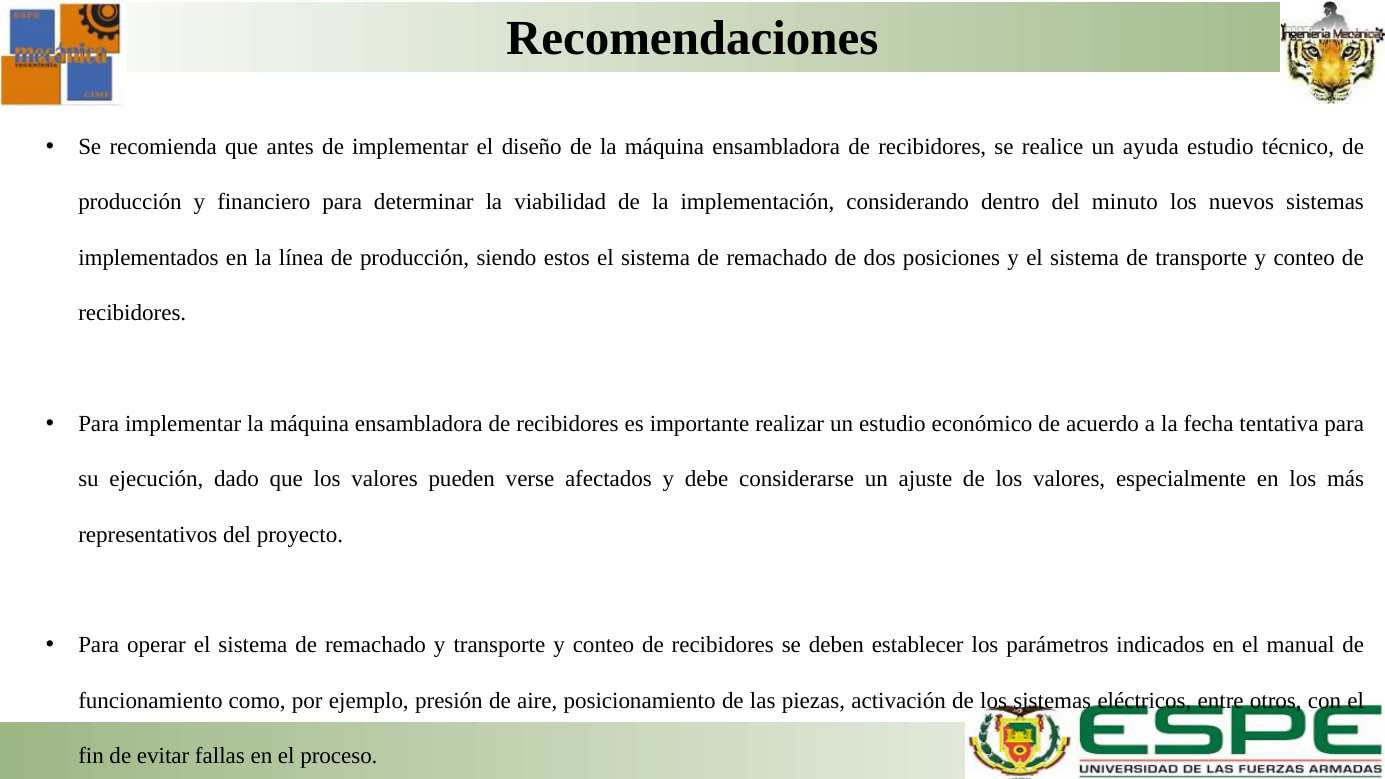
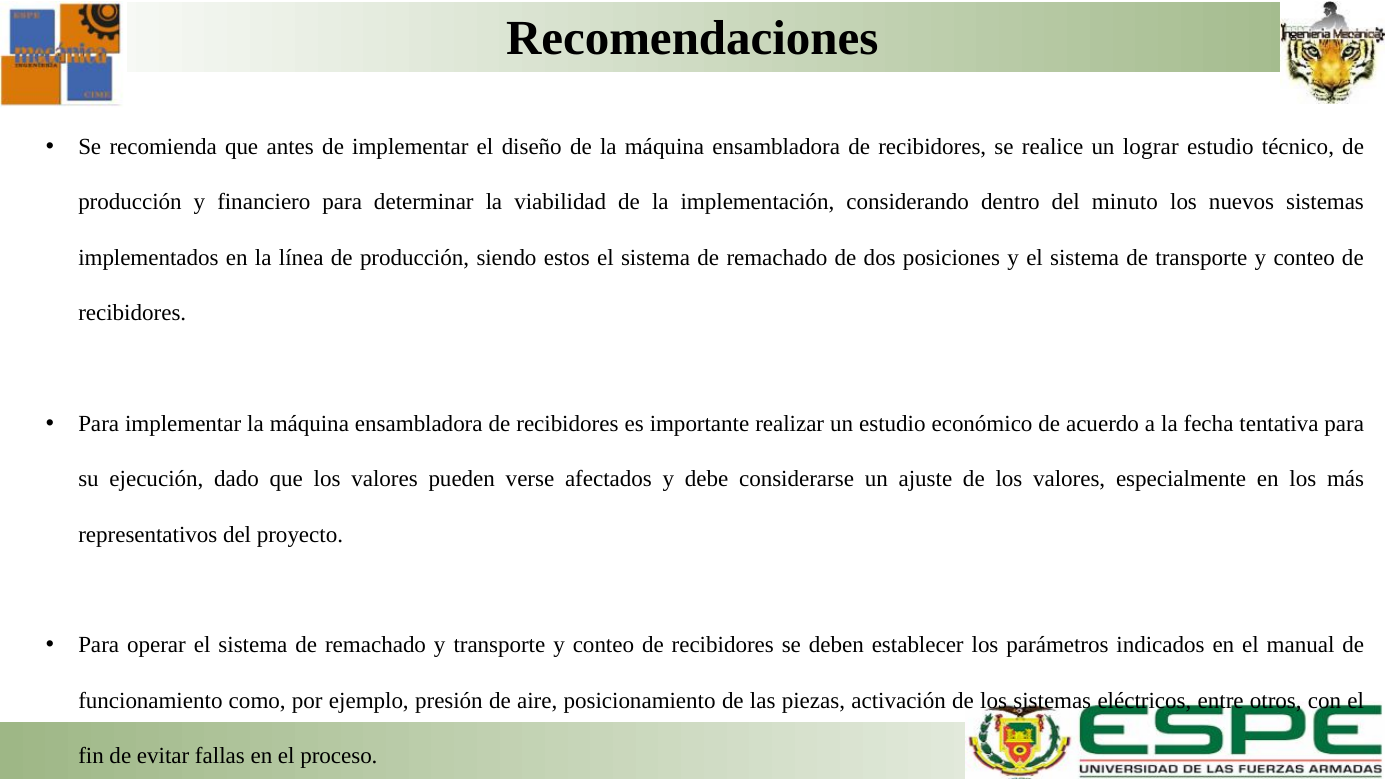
ayuda: ayuda -> lograr
